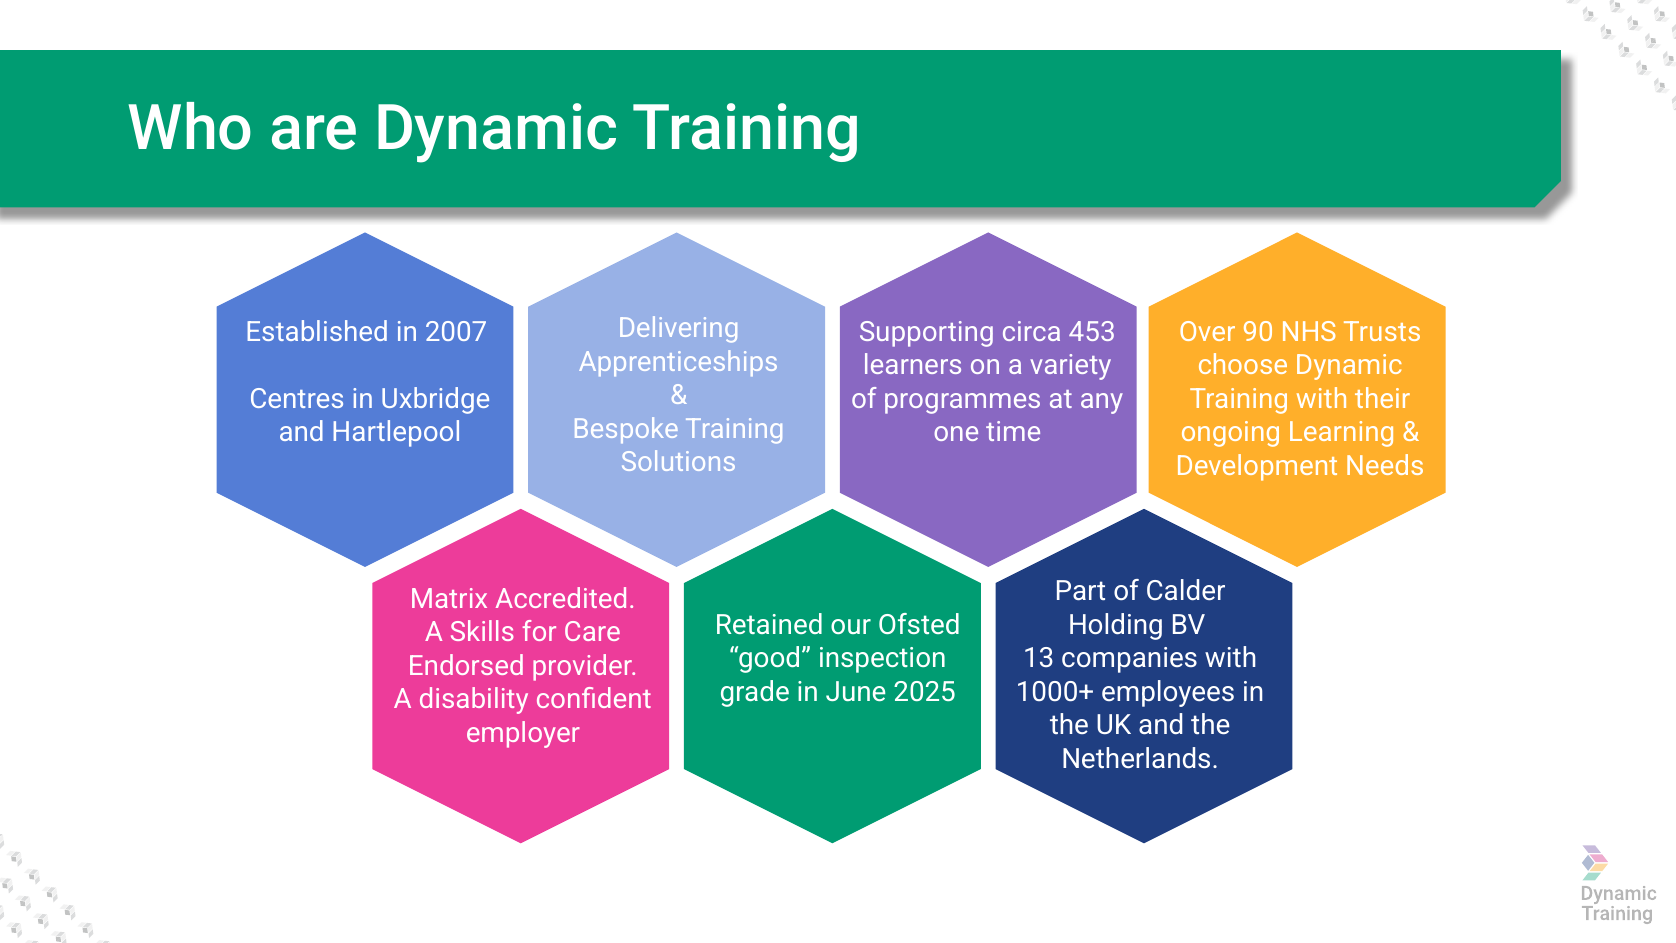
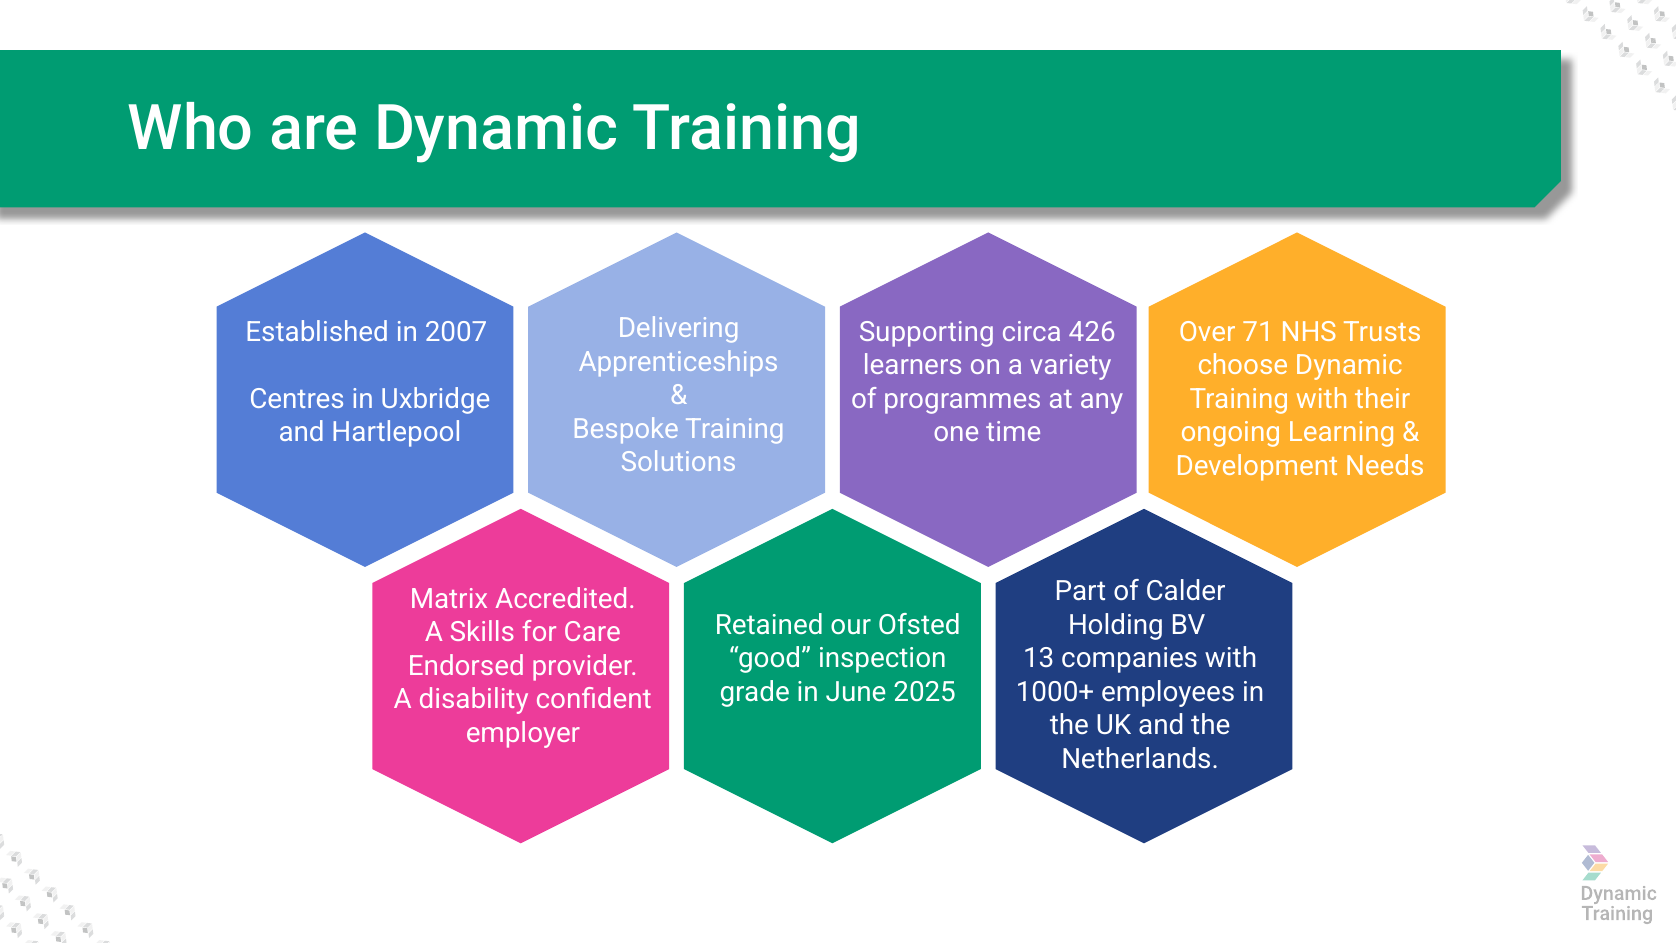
453: 453 -> 426
90: 90 -> 71
